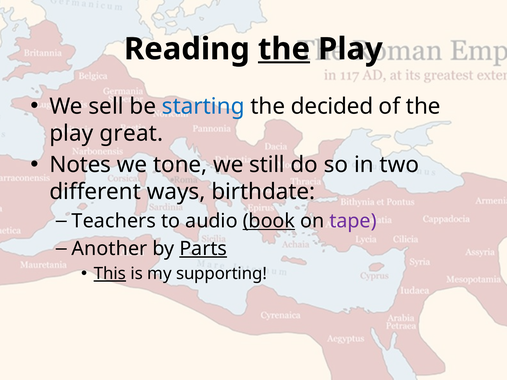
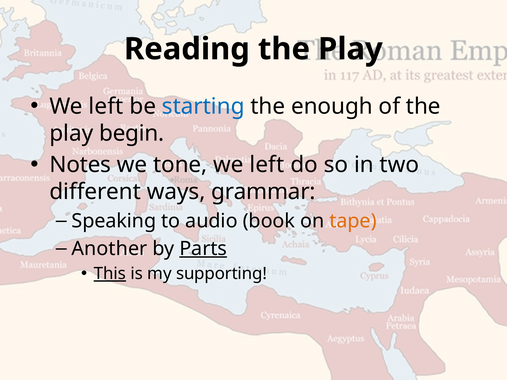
the at (284, 49) underline: present -> none
sell at (106, 106): sell -> left
decided: decided -> enough
great: great -> begin
still at (267, 165): still -> left
birthdate: birthdate -> grammar
Teachers: Teachers -> Speaking
book underline: present -> none
tape colour: purple -> orange
